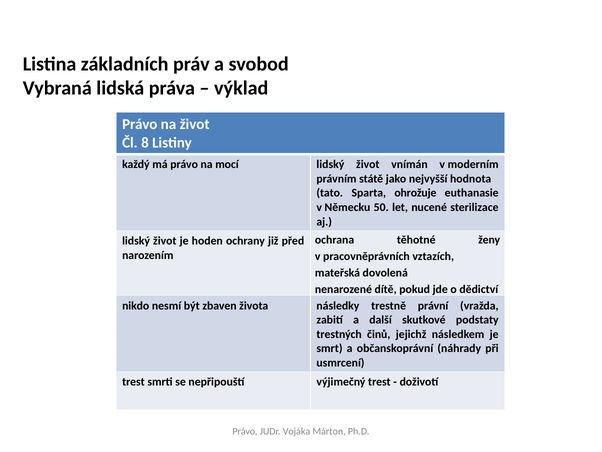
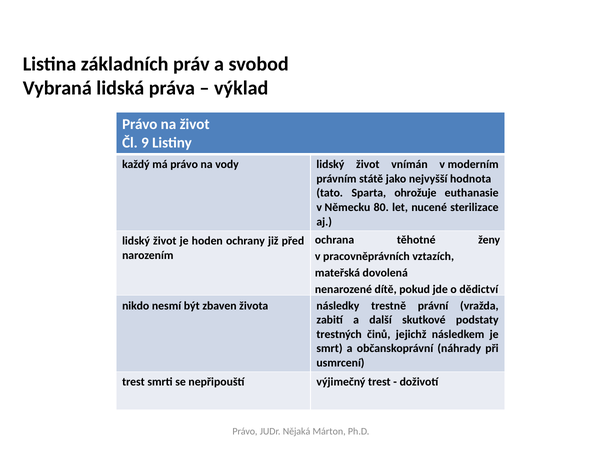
8: 8 -> 9
mocí: mocí -> vody
50: 50 -> 80
Vojáka: Vojáka -> Nějaká
